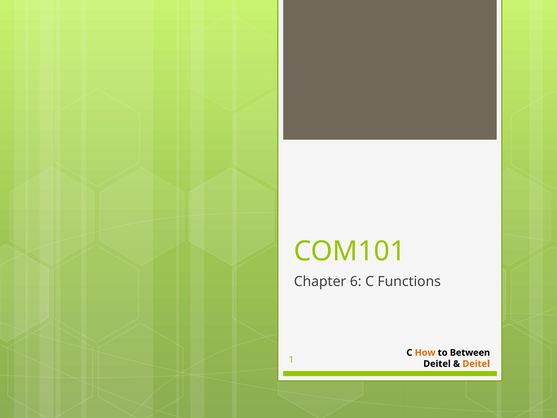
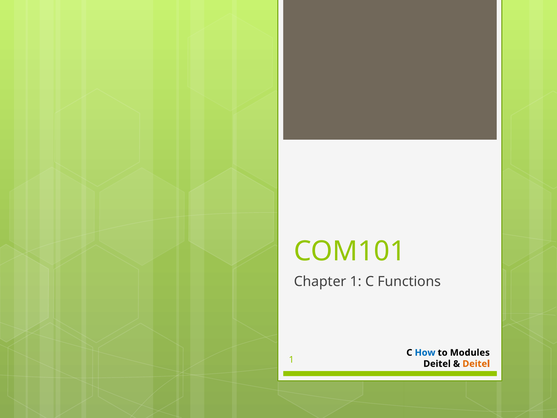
Chapter 6: 6 -> 1
How colour: orange -> blue
Between: Between -> Modules
